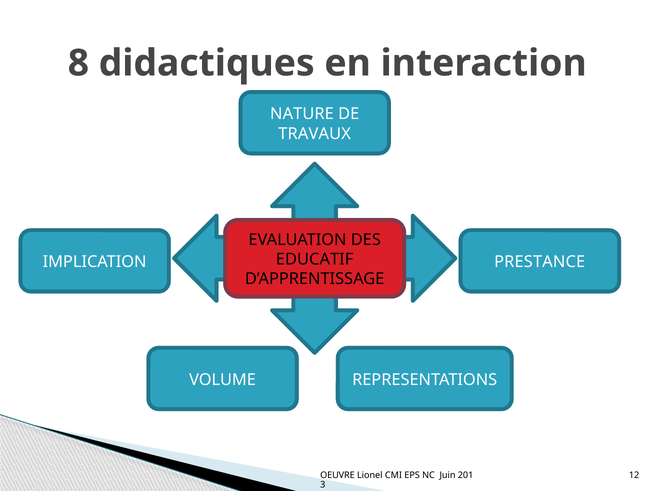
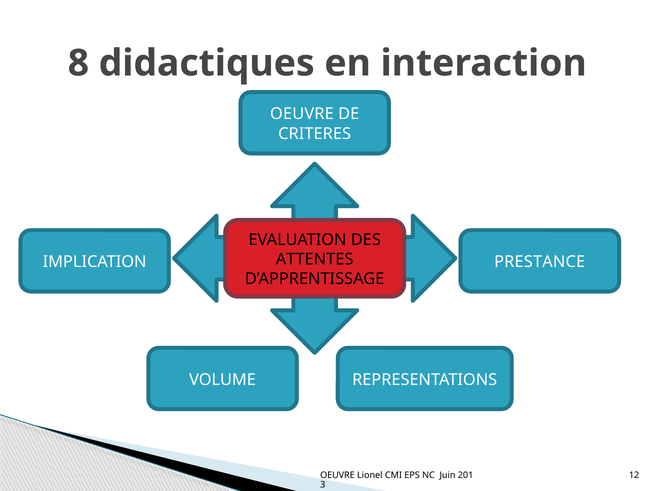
NATURE at (302, 114): NATURE -> OEUVRE
TRAVAUX: TRAVAUX -> CRITERES
EDUCATIF: EDUCATIF -> ATTENTES
